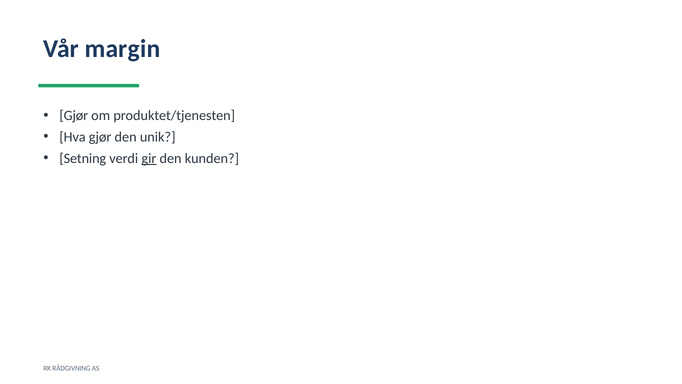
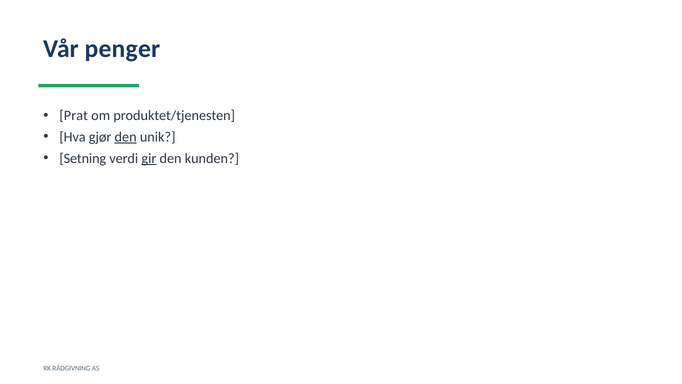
margin: margin -> penger
Gjør at (74, 116): Gjør -> Prat
den at (126, 137) underline: none -> present
